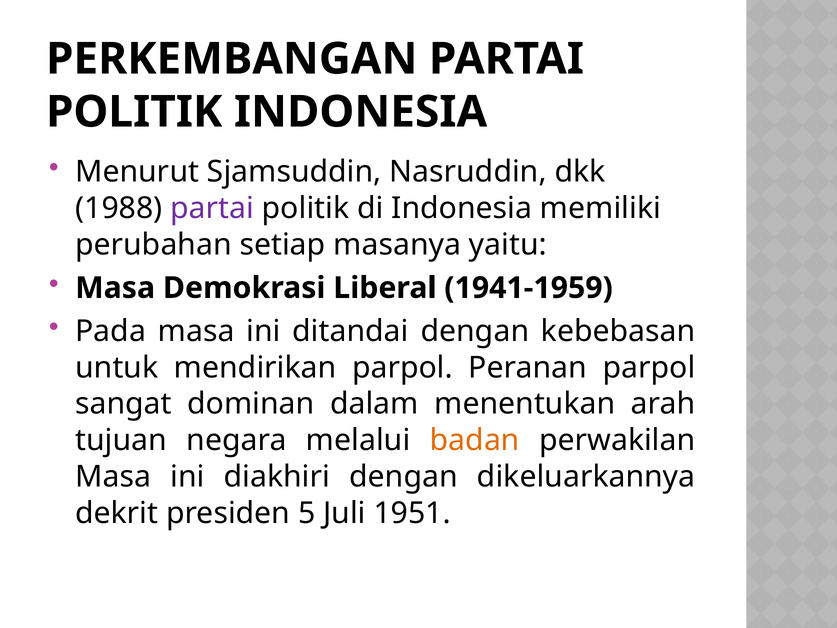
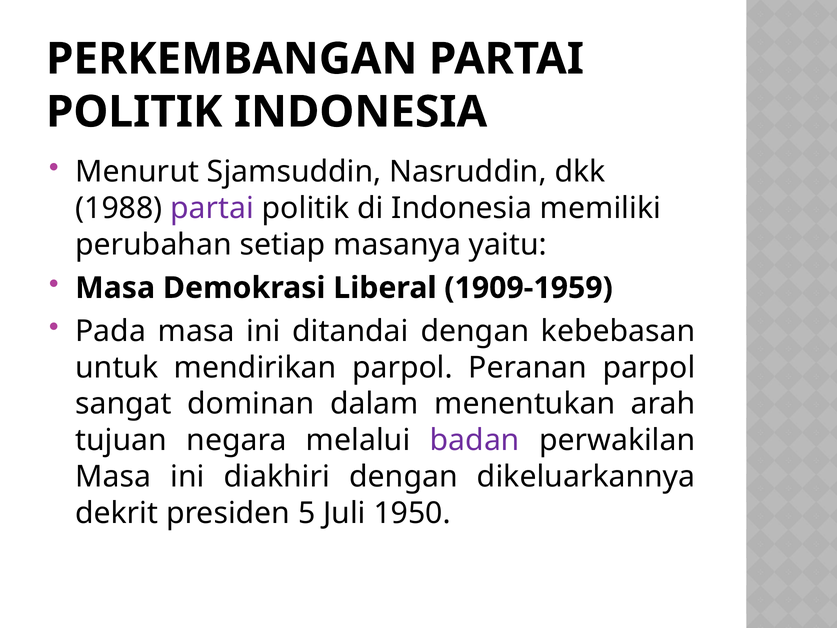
1941-1959: 1941-1959 -> 1909-1959
badan colour: orange -> purple
1951: 1951 -> 1950
